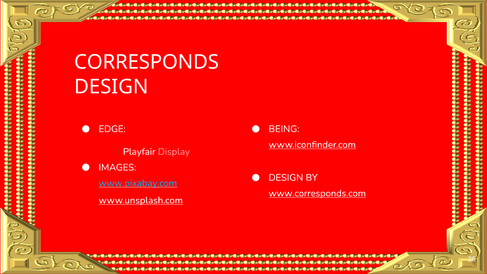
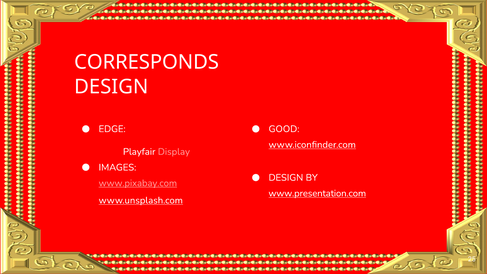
BEING: BEING -> GOOD
www.pixabay.com colour: light blue -> pink
www.corresponds.com: www.corresponds.com -> www.presentation.com
